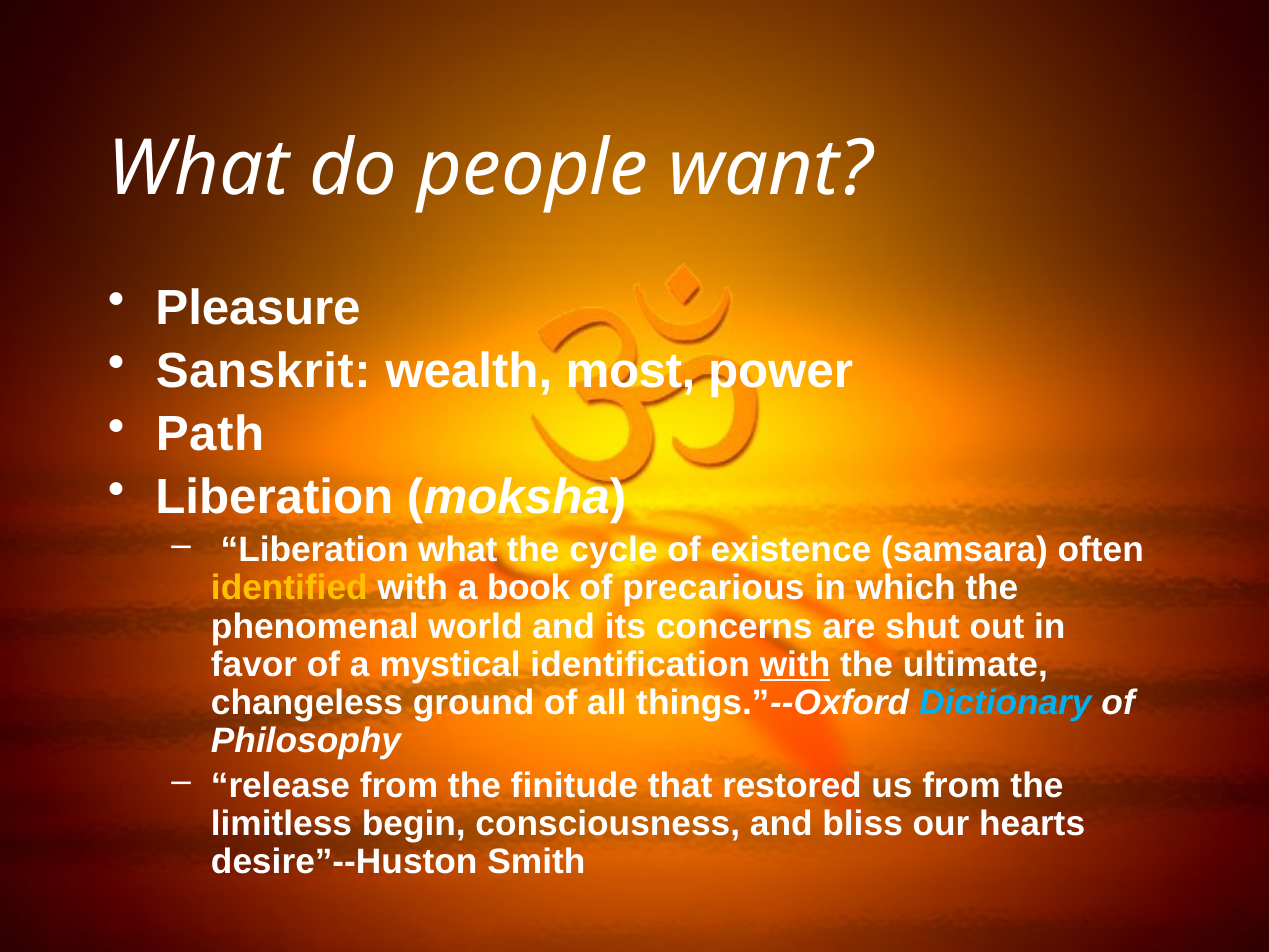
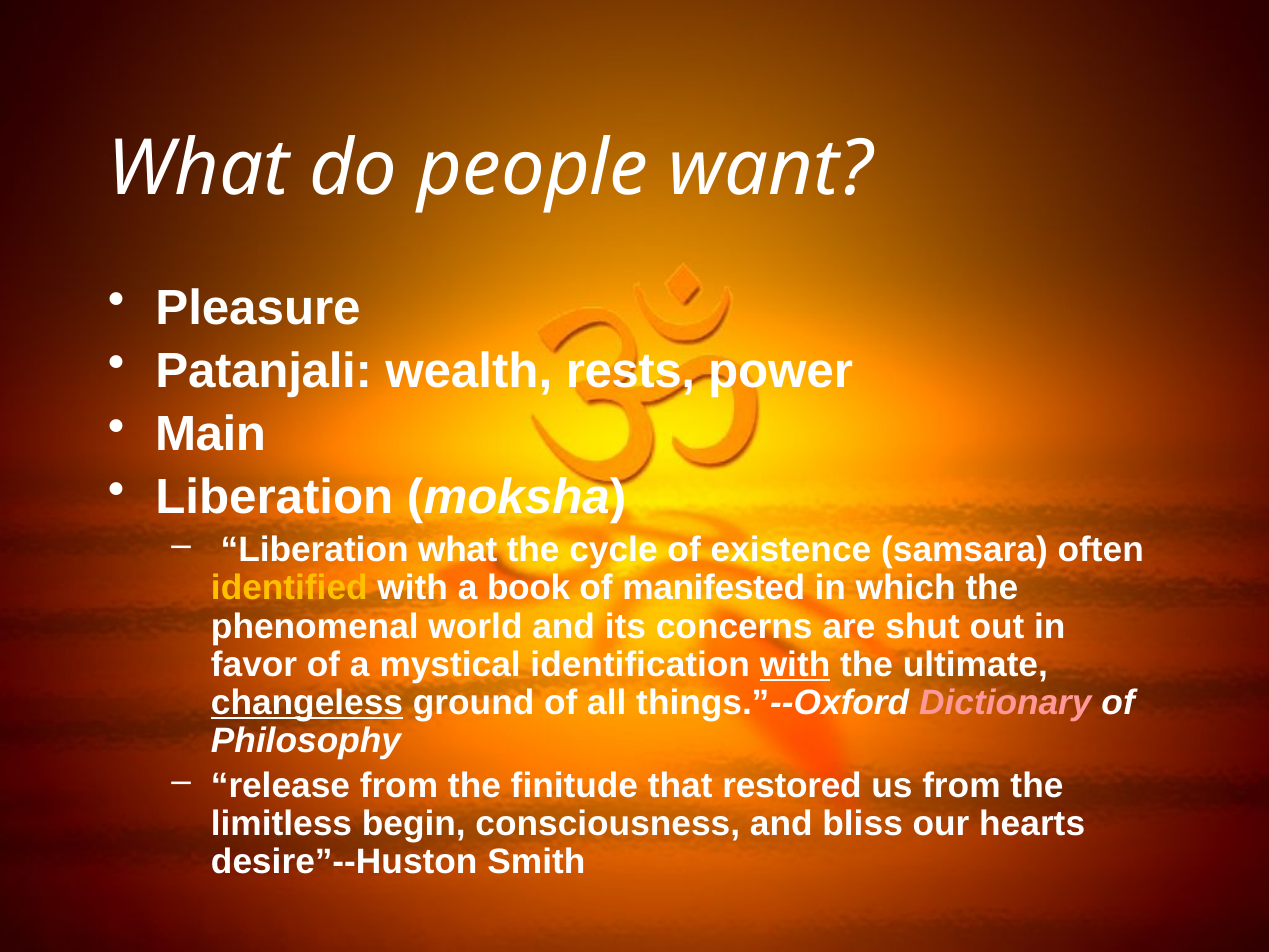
Sanskrit: Sanskrit -> Patanjali
most: most -> rests
Path: Path -> Main
precarious: precarious -> manifested
changeless underline: none -> present
Dictionary colour: light blue -> pink
